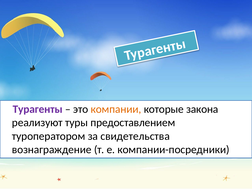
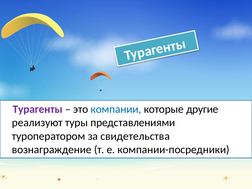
компании colour: orange -> blue
закона: закона -> другие
предоставлением: предоставлением -> представлениями
